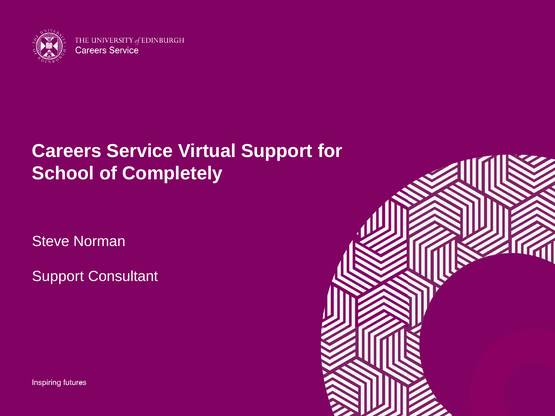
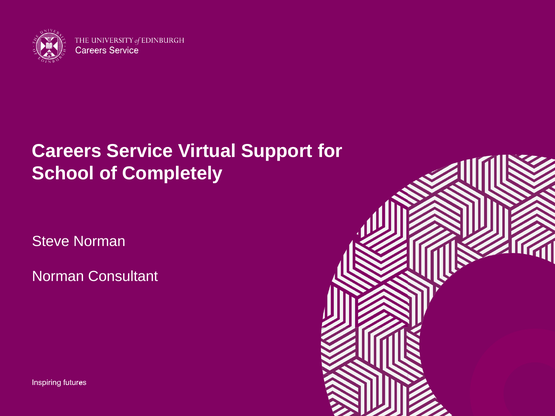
Support at (58, 277): Support -> Norman
